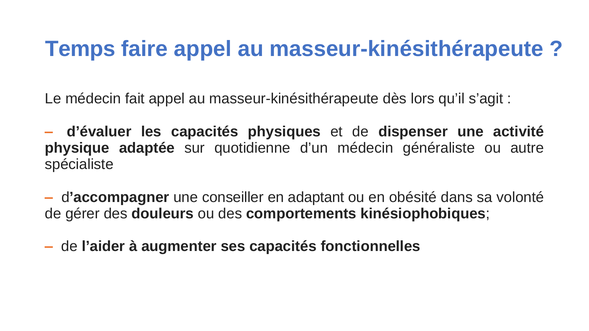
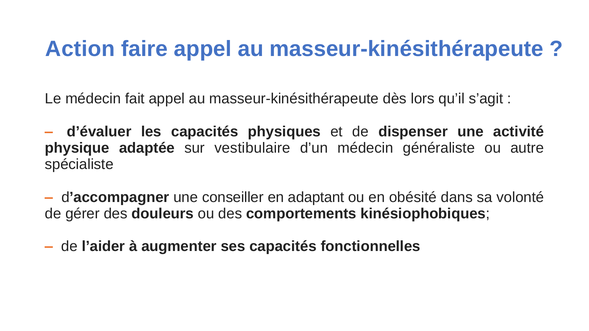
Temps: Temps -> Action
quotidienne: quotidienne -> vestibulaire
